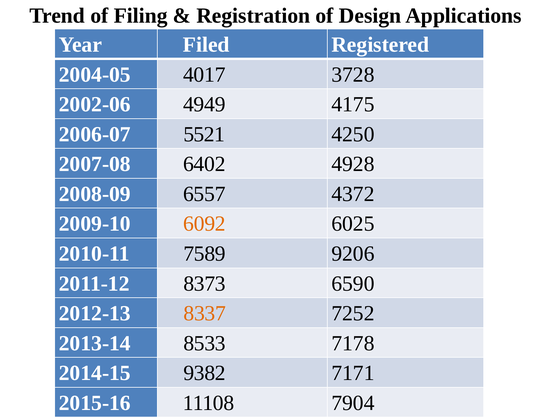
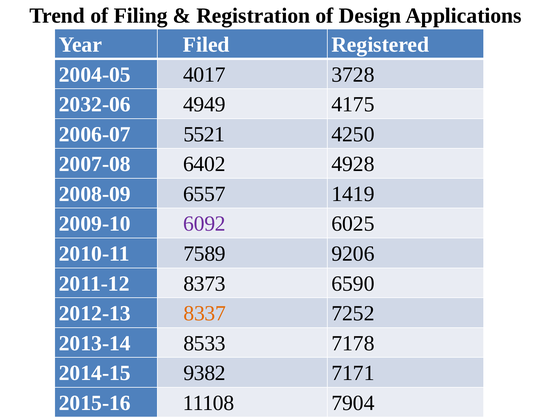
2002-06: 2002-06 -> 2032-06
4372: 4372 -> 1419
6092 colour: orange -> purple
